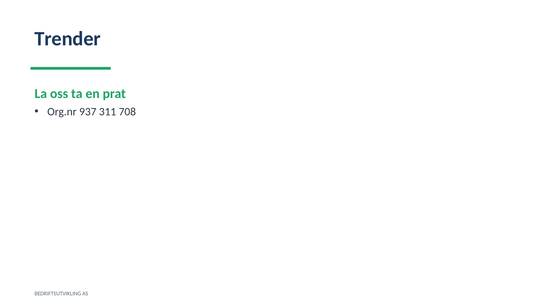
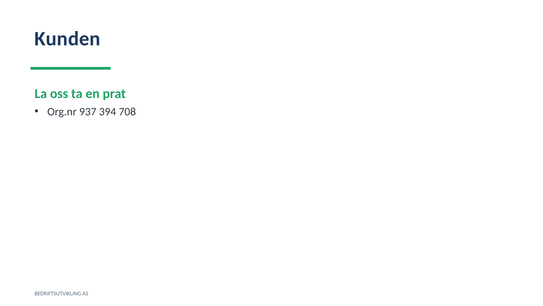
Trender: Trender -> Kunden
311: 311 -> 394
